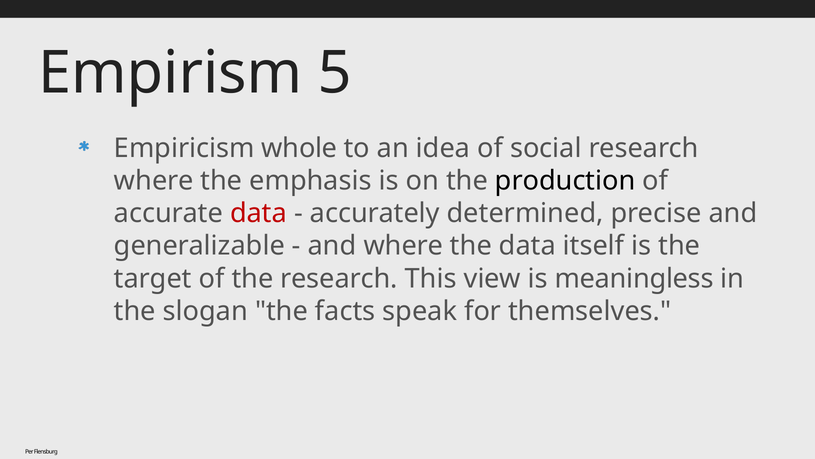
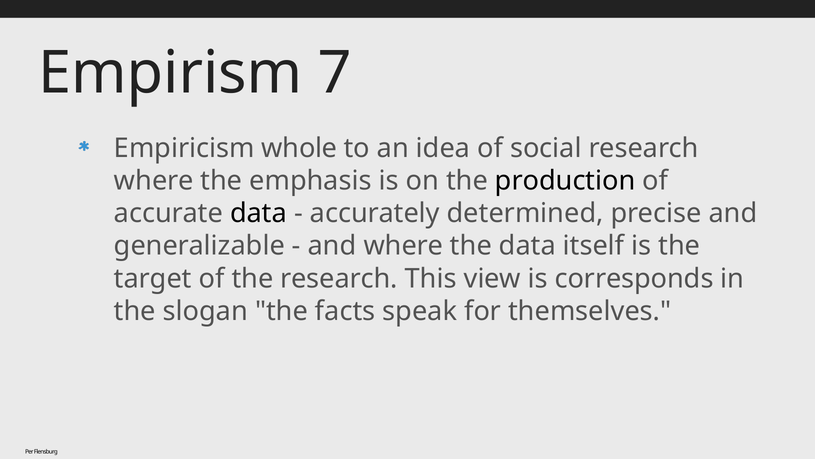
5: 5 -> 7
data at (259, 213) colour: red -> black
meaningless: meaningless -> corresponds
